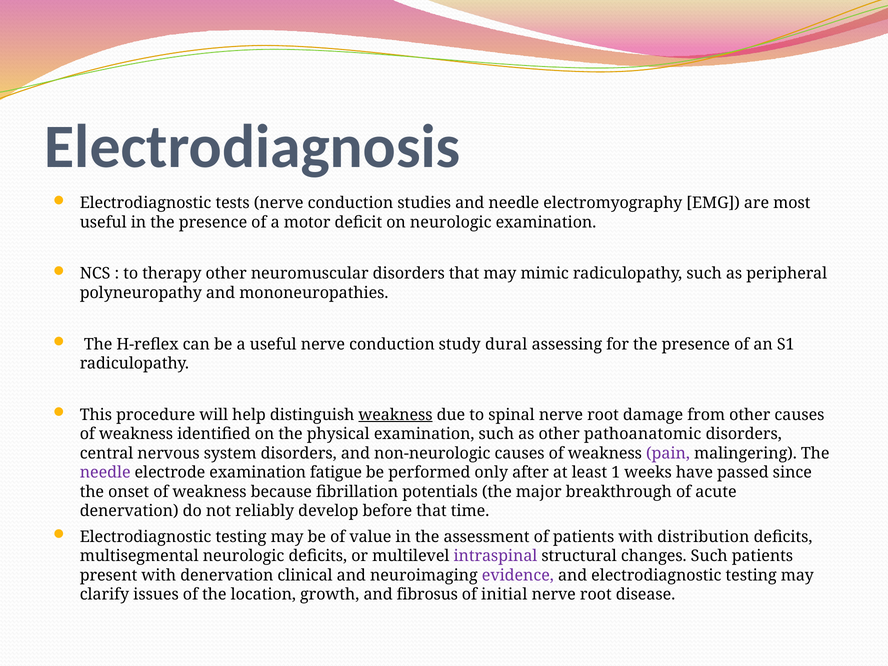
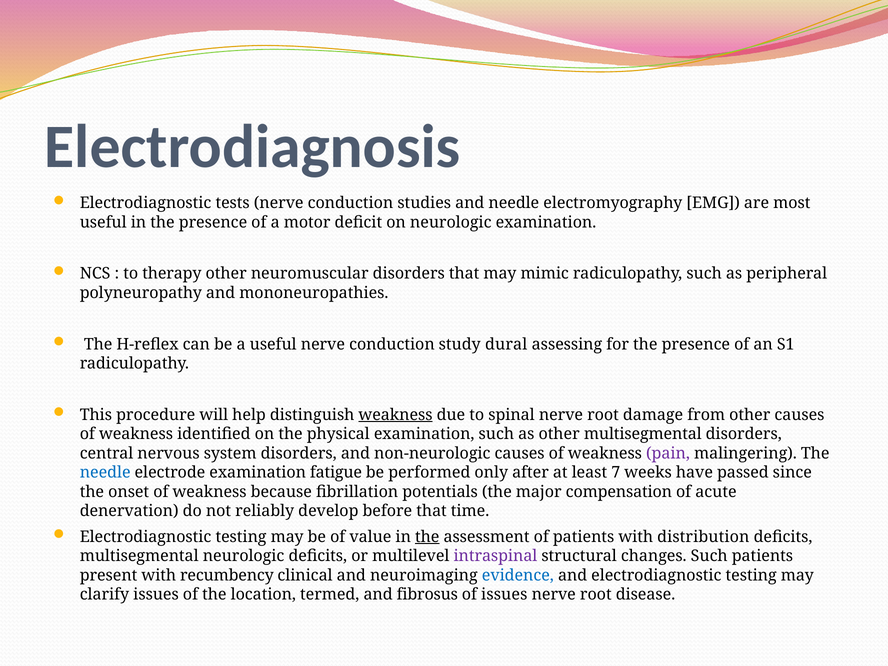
other pathoanatomic: pathoanatomic -> multisegmental
needle at (105, 473) colour: purple -> blue
1: 1 -> 7
breakthrough: breakthrough -> compensation
the at (427, 537) underline: none -> present
with denervation: denervation -> recumbency
evidence colour: purple -> blue
growth: growth -> termed
of initial: initial -> issues
